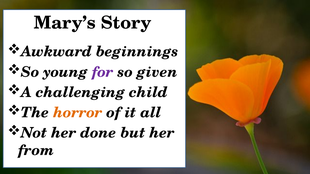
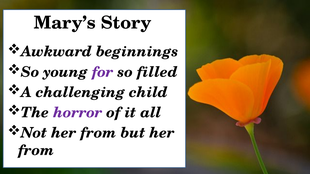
given: given -> filled
horror colour: orange -> purple
Not her done: done -> from
